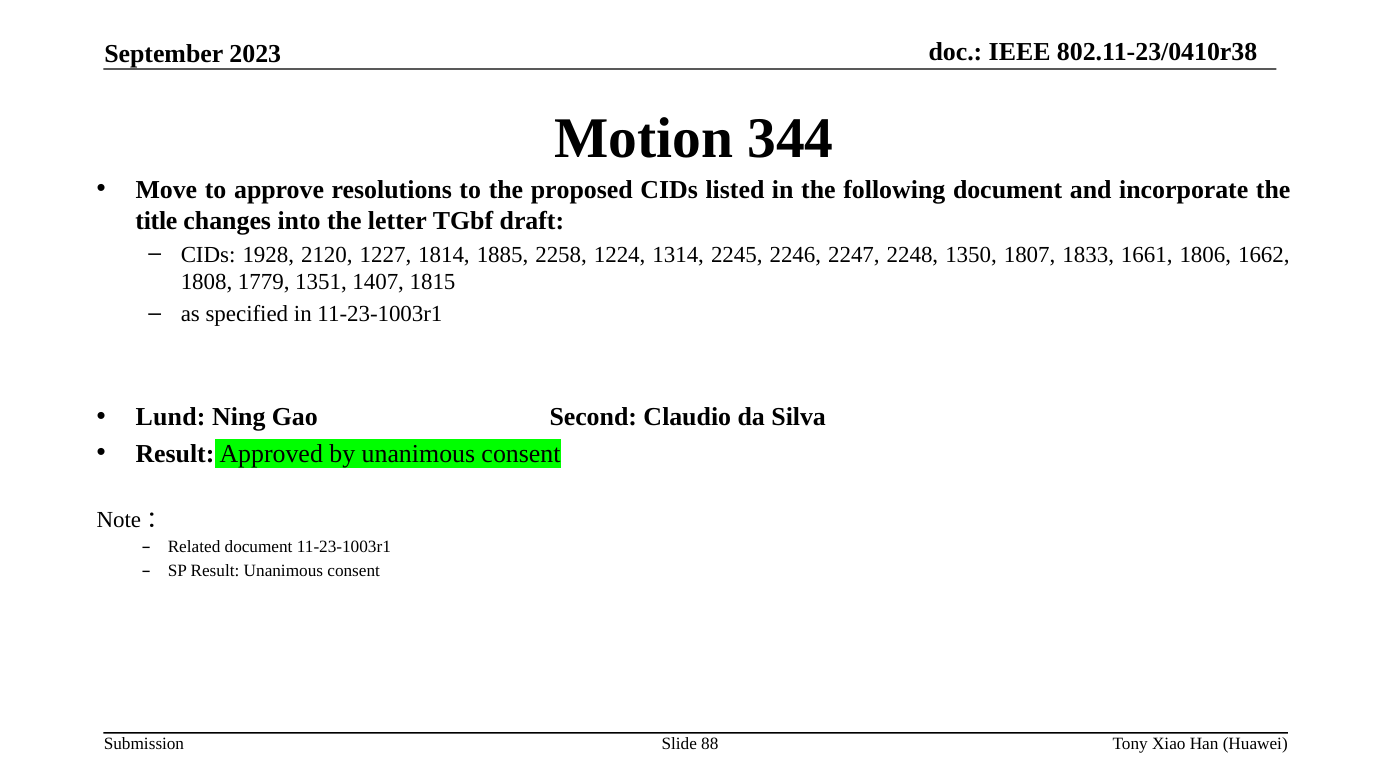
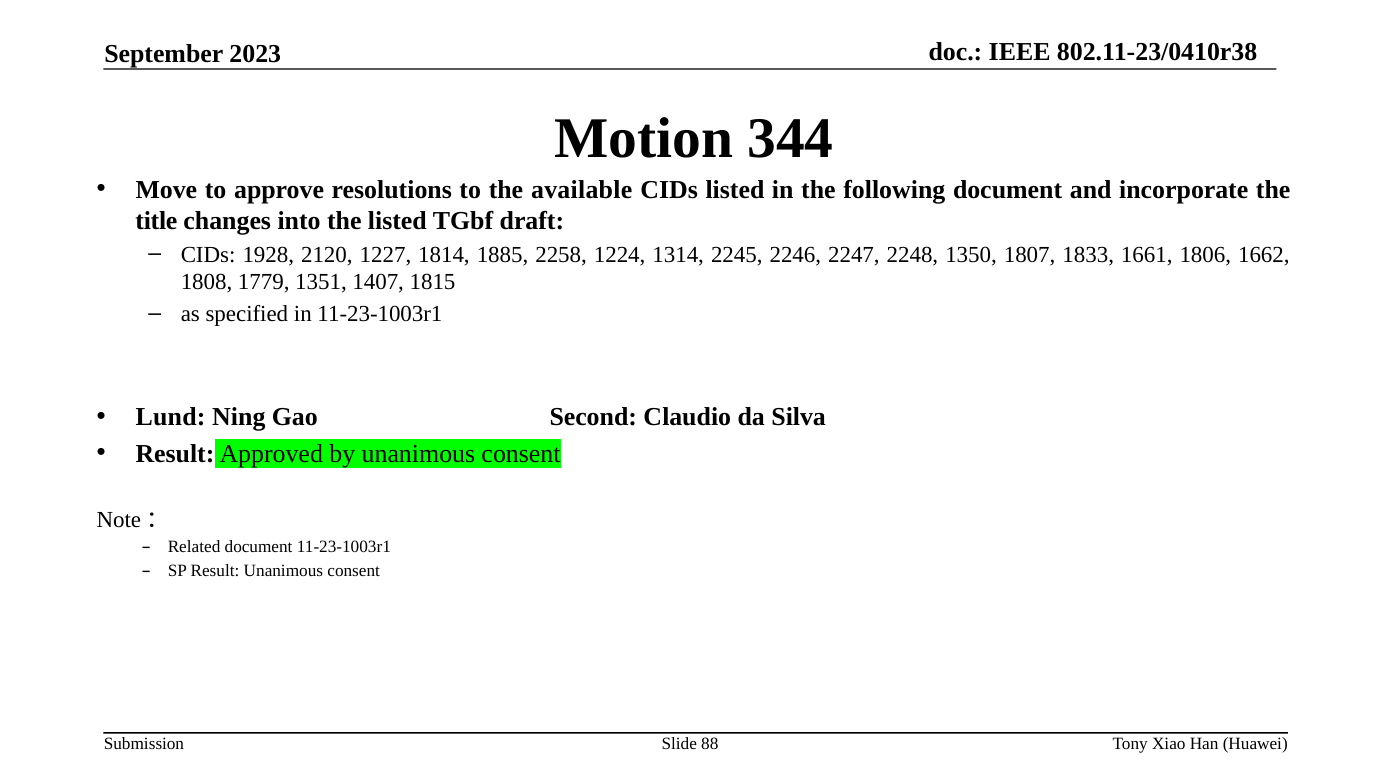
proposed: proposed -> available
the letter: letter -> listed
